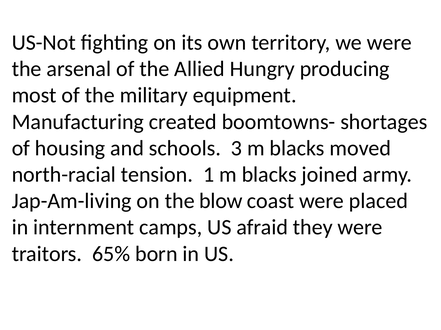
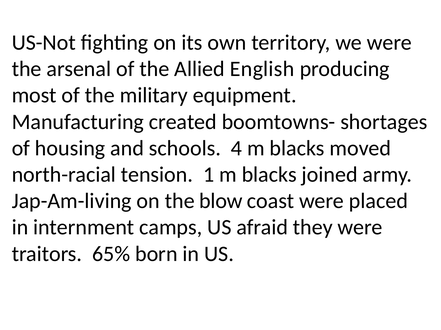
Hungry: Hungry -> English
3: 3 -> 4
